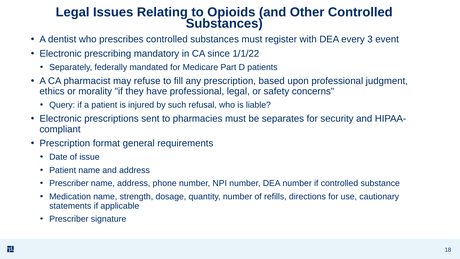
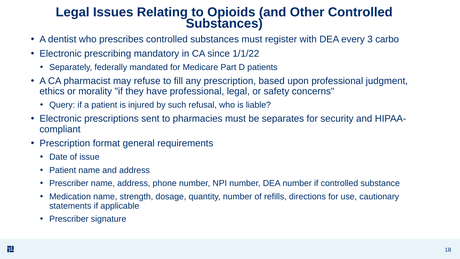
event: event -> carbo
